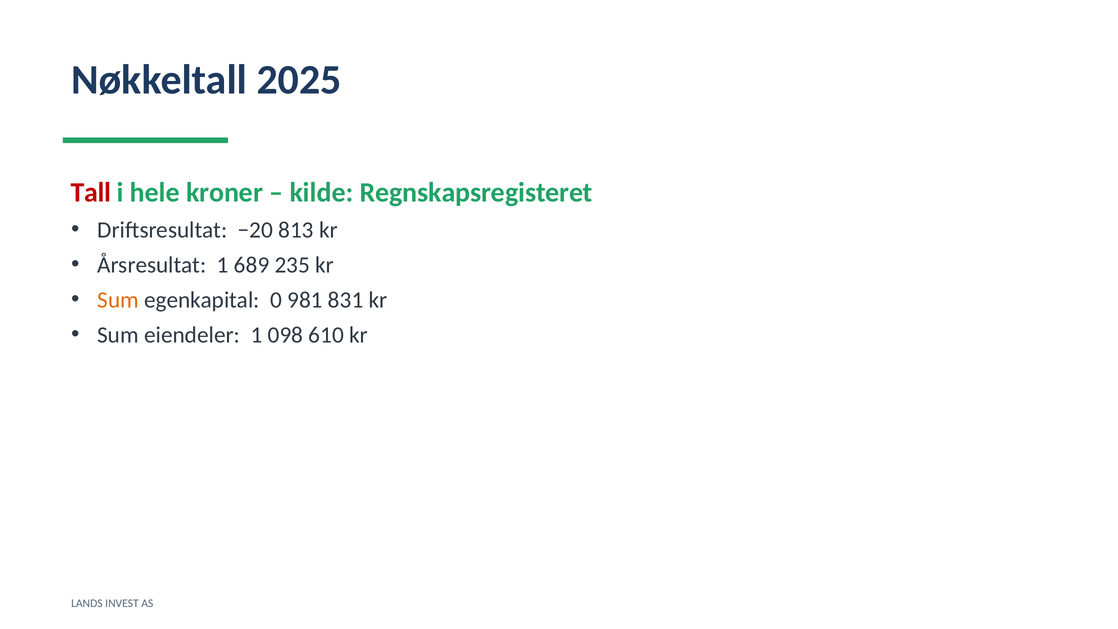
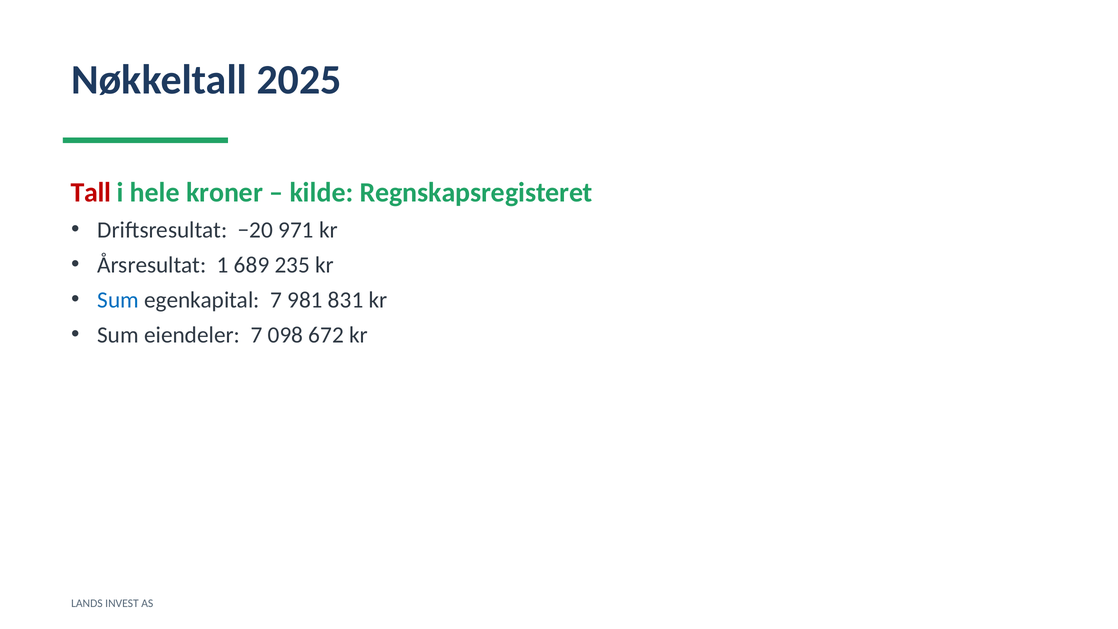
813: 813 -> 971
Sum at (118, 300) colour: orange -> blue
egenkapital 0: 0 -> 7
eiendeler 1: 1 -> 7
610: 610 -> 672
